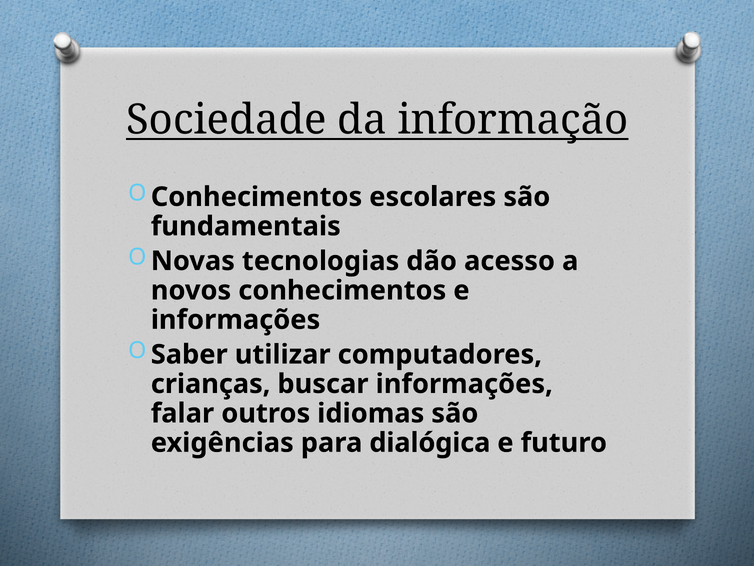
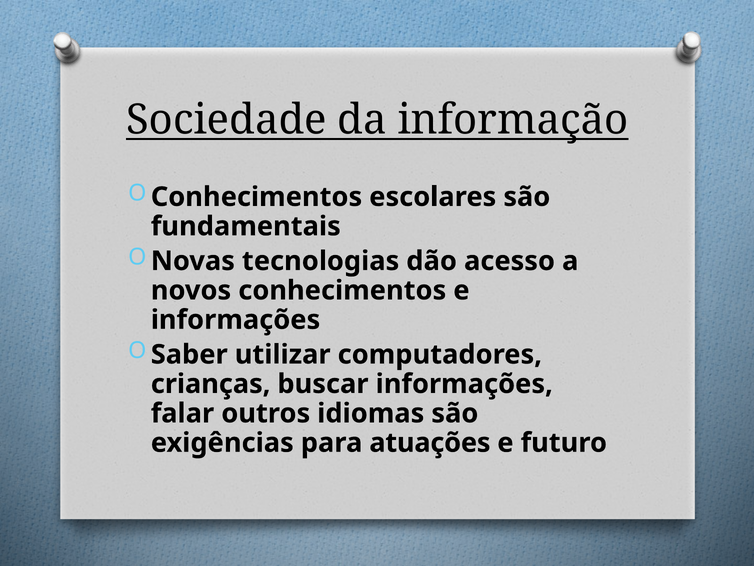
dialógica: dialógica -> atuações
